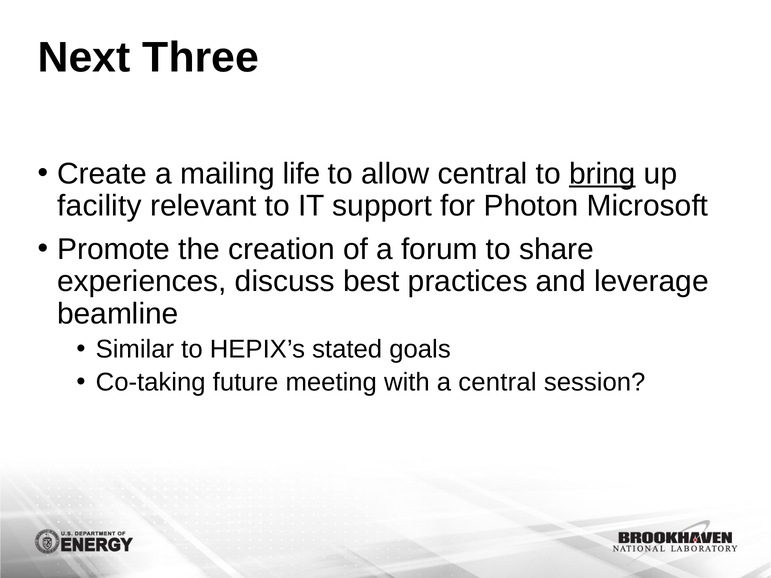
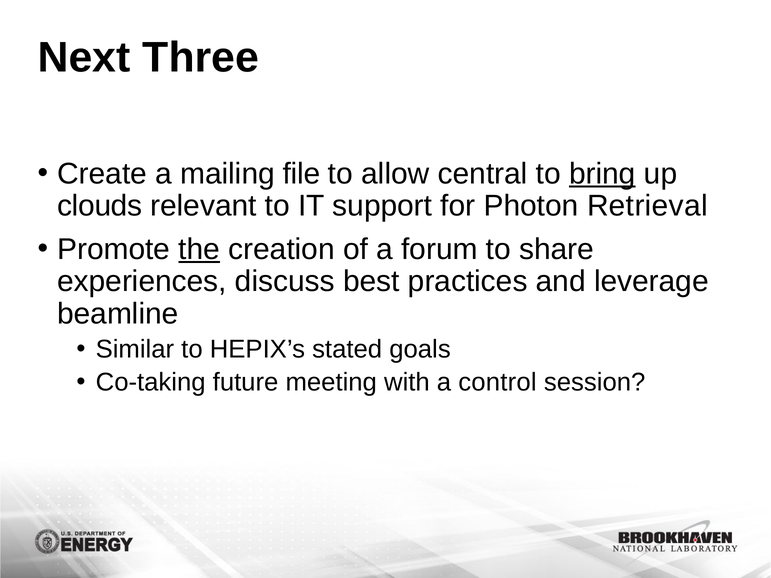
life: life -> file
facility: facility -> clouds
Microsoft: Microsoft -> Retrieval
the underline: none -> present
a central: central -> control
